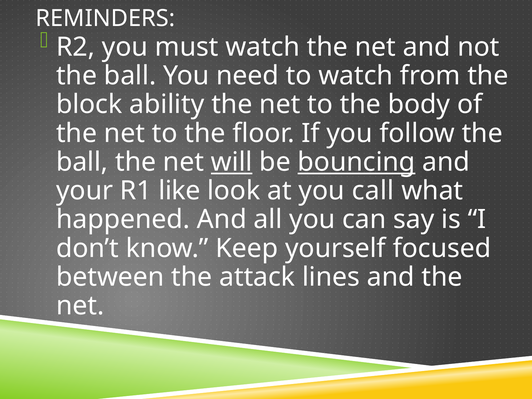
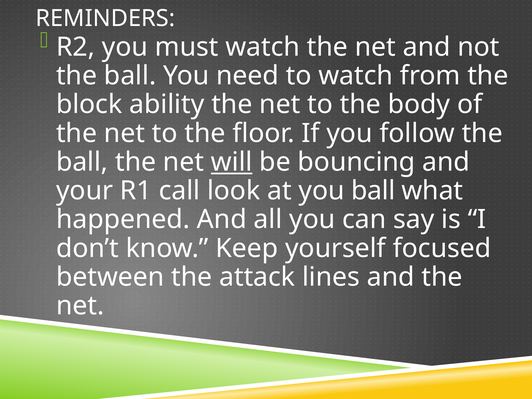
bouncing underline: present -> none
like: like -> call
you call: call -> ball
